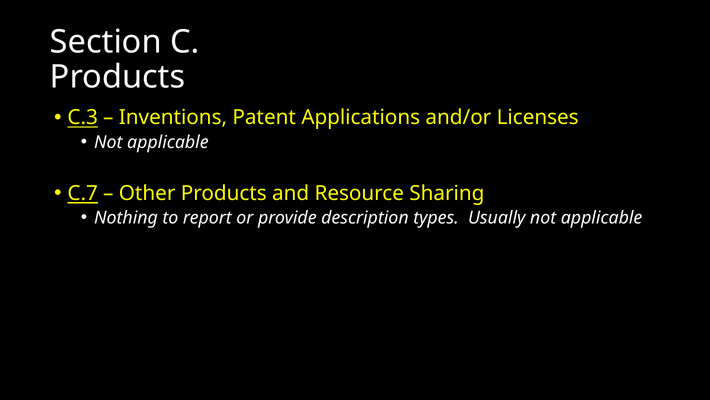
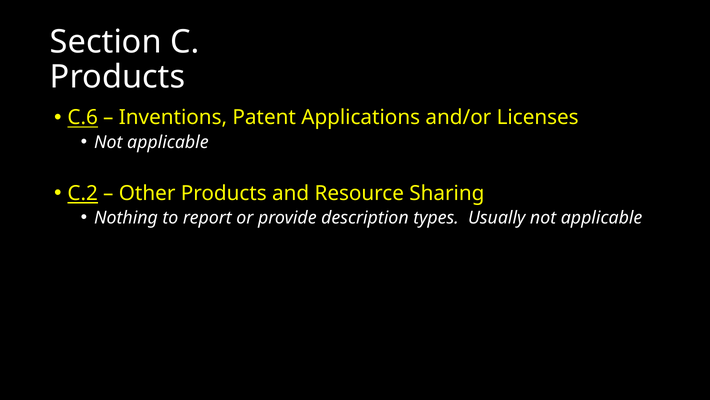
C.3: C.3 -> C.6
C.7: C.7 -> C.2
